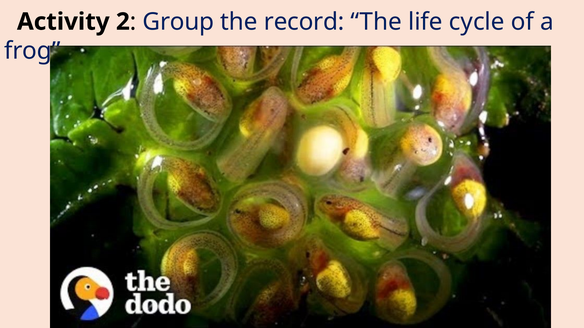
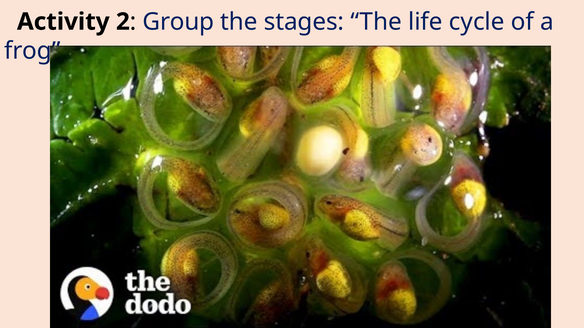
record: record -> stages
